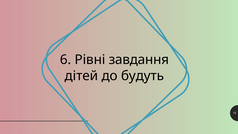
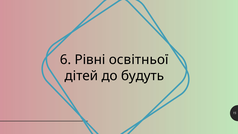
завдання: завдання -> освітньої
